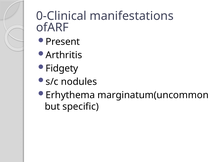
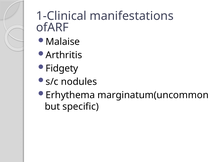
0-Clinical: 0-Clinical -> 1-Clinical
Present: Present -> Malaise
